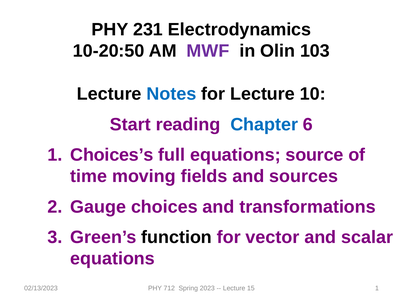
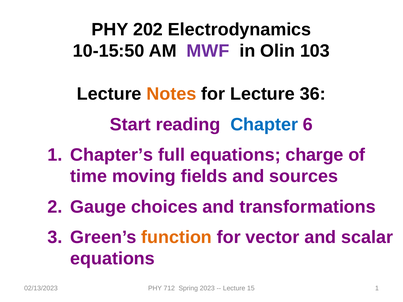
231: 231 -> 202
10-20:50: 10-20:50 -> 10-15:50
Notes colour: blue -> orange
10: 10 -> 36
Choices’s: Choices’s -> Chapter’s
source: source -> charge
function colour: black -> orange
